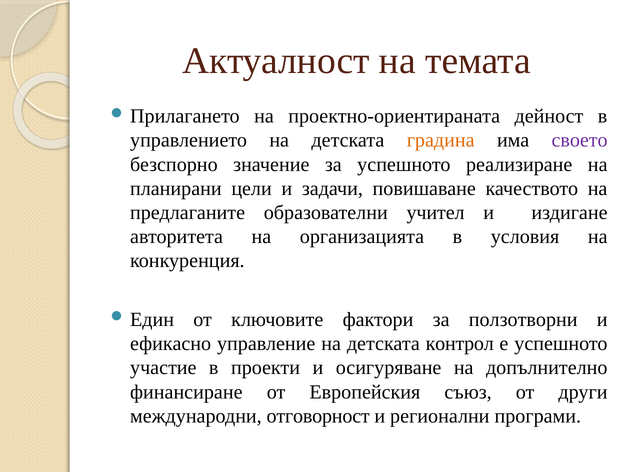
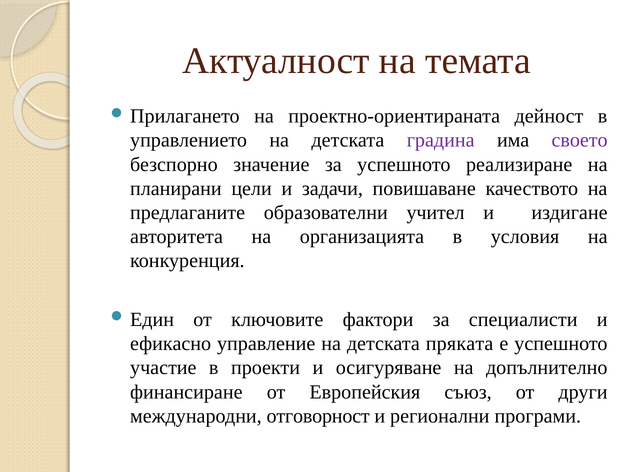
градина colour: orange -> purple
ползотворни: ползотворни -> специалисти
контрол: контрол -> пряката
